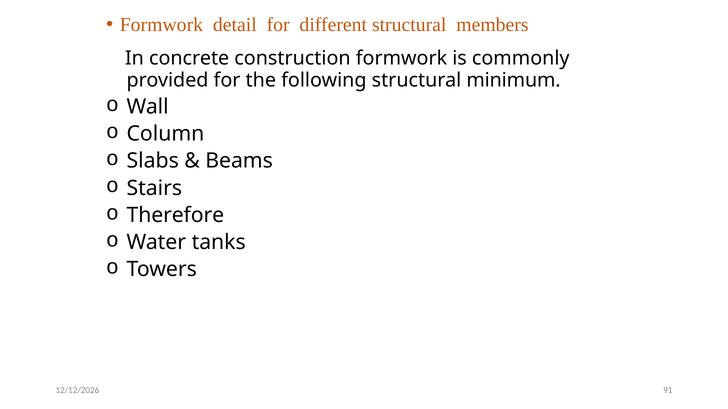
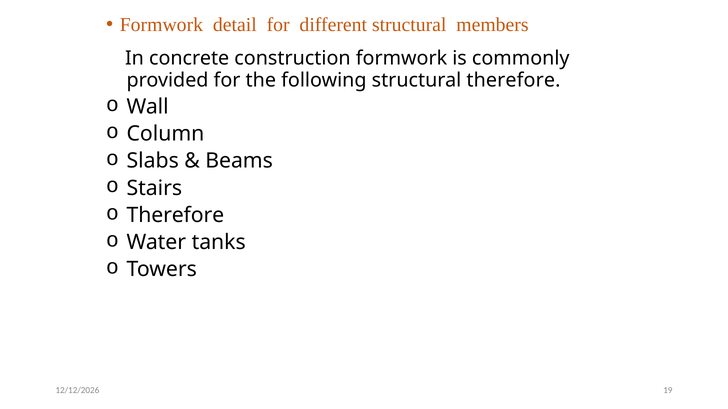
structural minimum: minimum -> therefore
91: 91 -> 19
